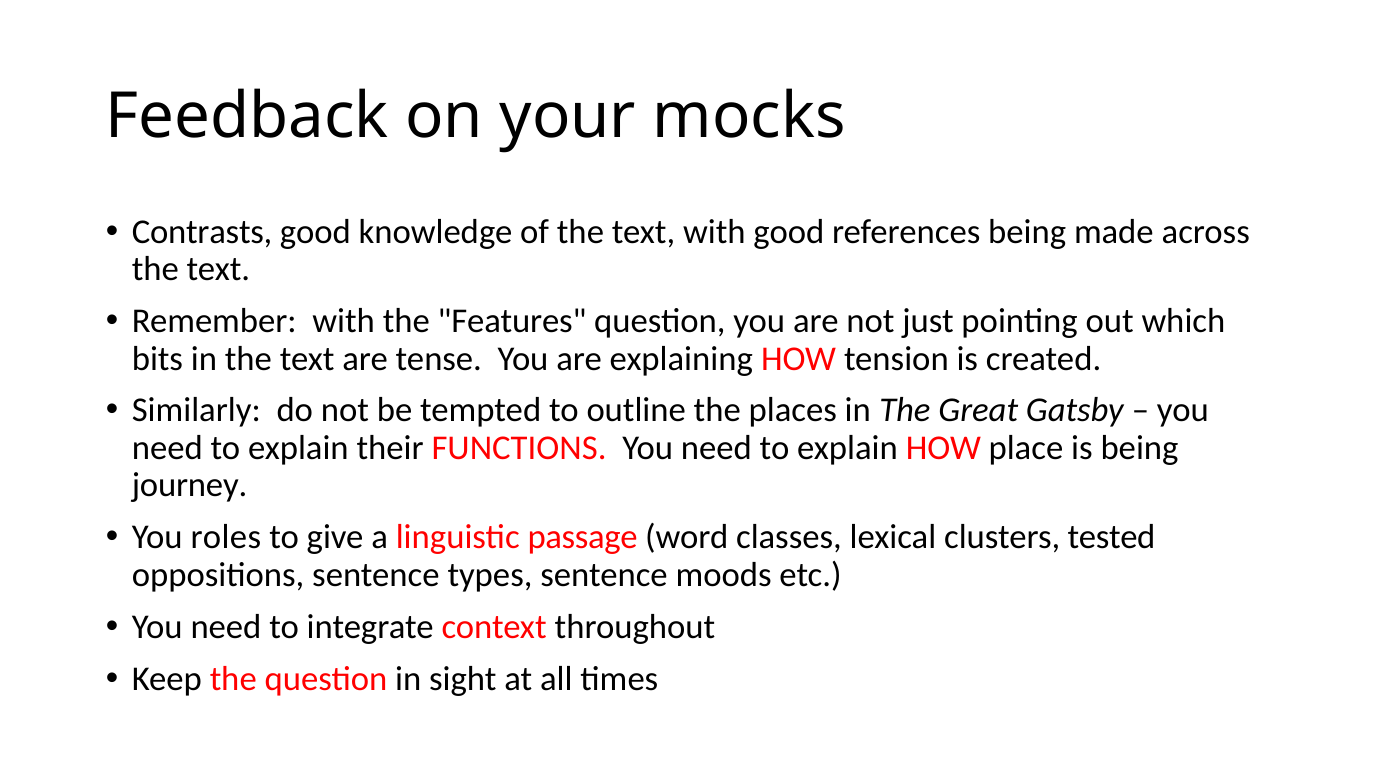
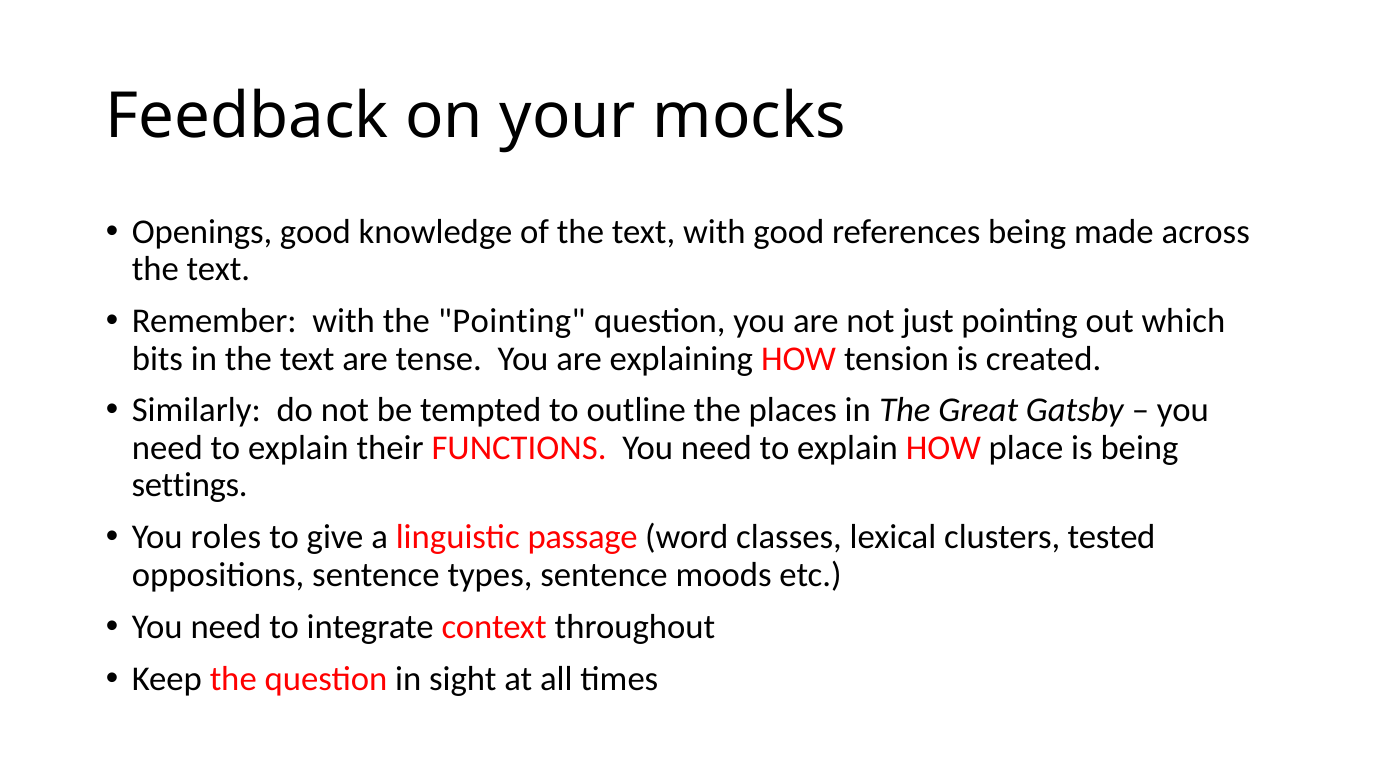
Contrasts: Contrasts -> Openings
the Features: Features -> Pointing
journey: journey -> settings
